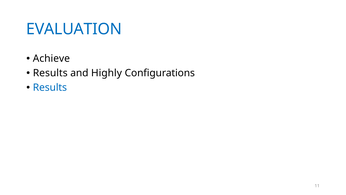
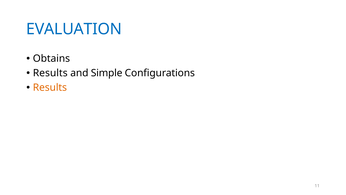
Achieve: Achieve -> Obtains
Highly: Highly -> Simple
Results at (50, 87) colour: blue -> orange
